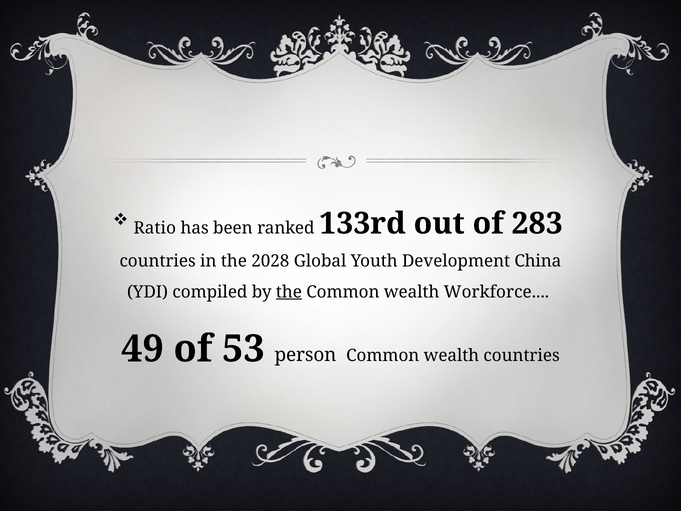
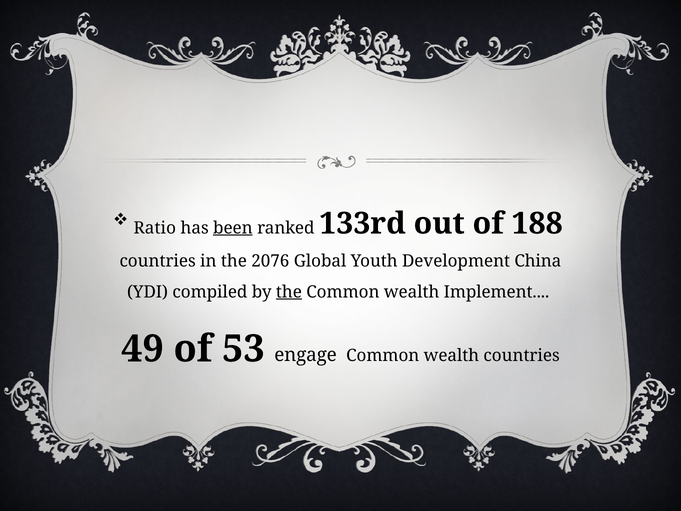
been underline: none -> present
283: 283 -> 188
2028: 2028 -> 2076
Workforce: Workforce -> Implement
person: person -> engage
